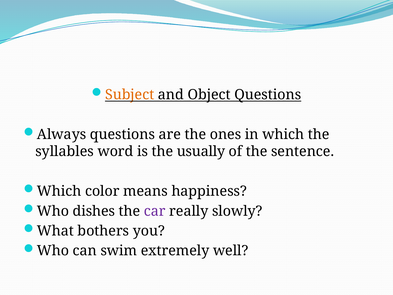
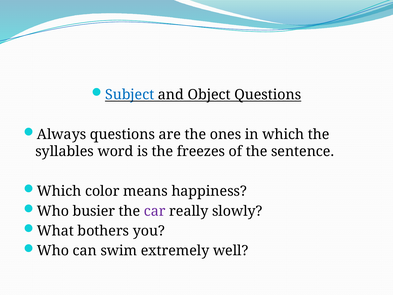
Subject colour: orange -> blue
usually: usually -> freezes
dishes: dishes -> busier
